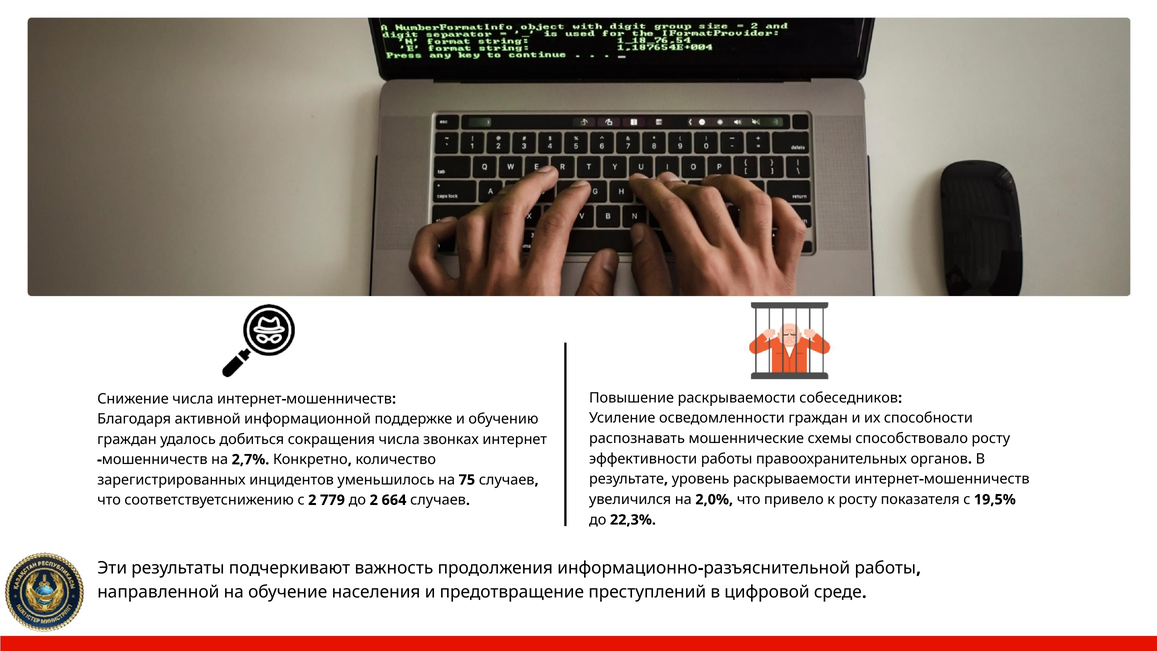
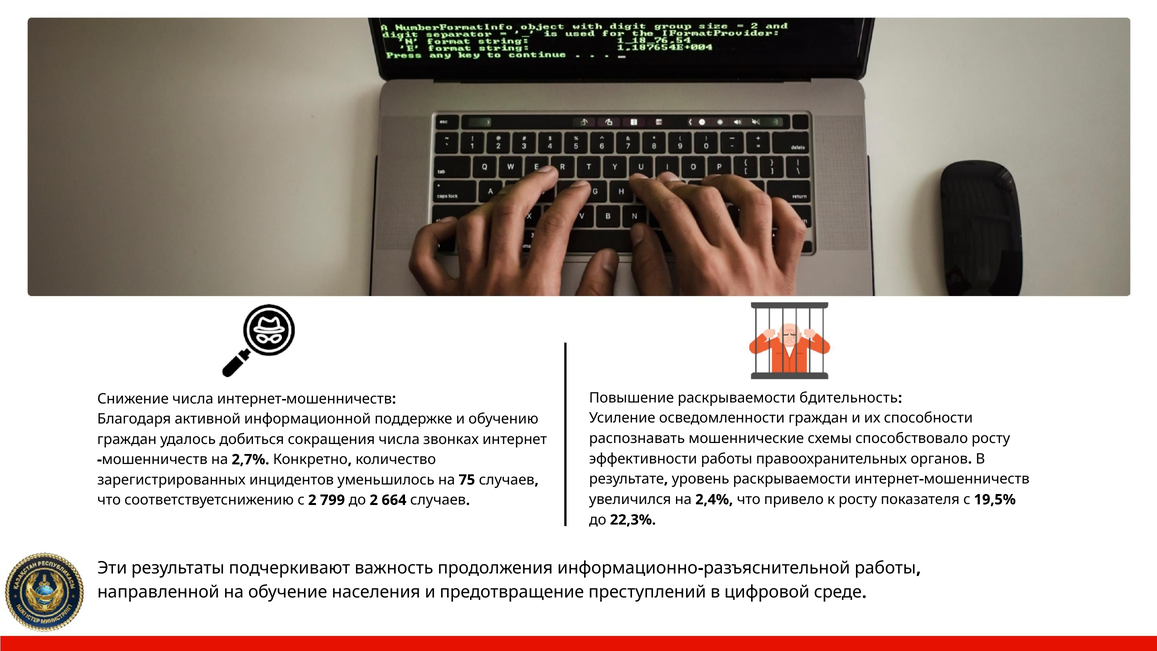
собеседников: собеседников -> бдительность
2,0%: 2,0% -> 2,4%
779: 779 -> 799
